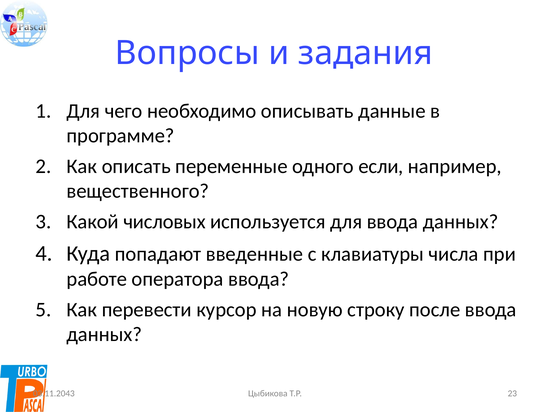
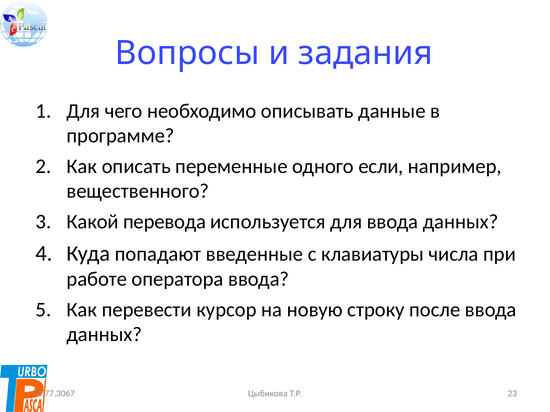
числовых: числовых -> перевода
03.11.2043: 03.11.2043 -> 10.77.3067
